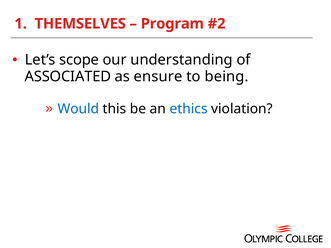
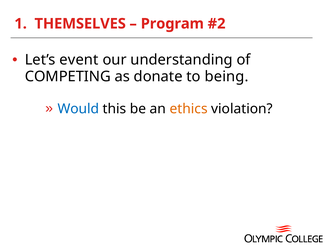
scope: scope -> event
ASSOCIATED: ASSOCIATED -> COMPETING
ensure: ensure -> donate
ethics colour: blue -> orange
